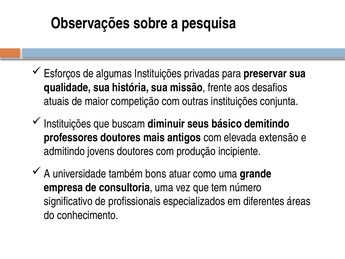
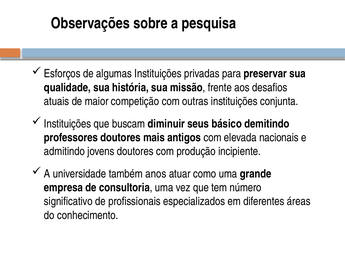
extensão: extensão -> nacionais
bons: bons -> anos
